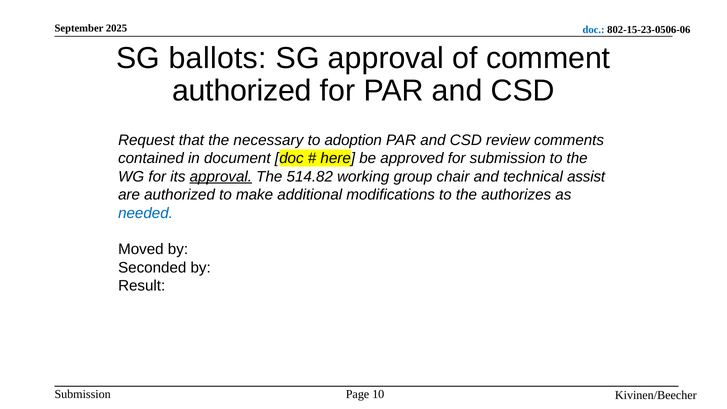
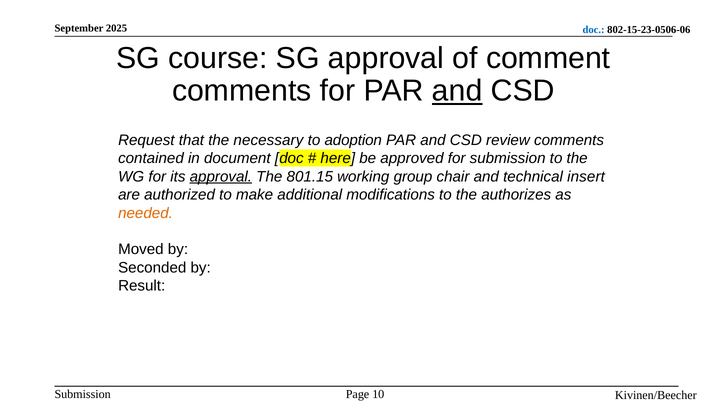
ballots: ballots -> course
authorized at (242, 91): authorized -> comments
and at (457, 91) underline: none -> present
514.82: 514.82 -> 801.15
assist: assist -> insert
needed colour: blue -> orange
